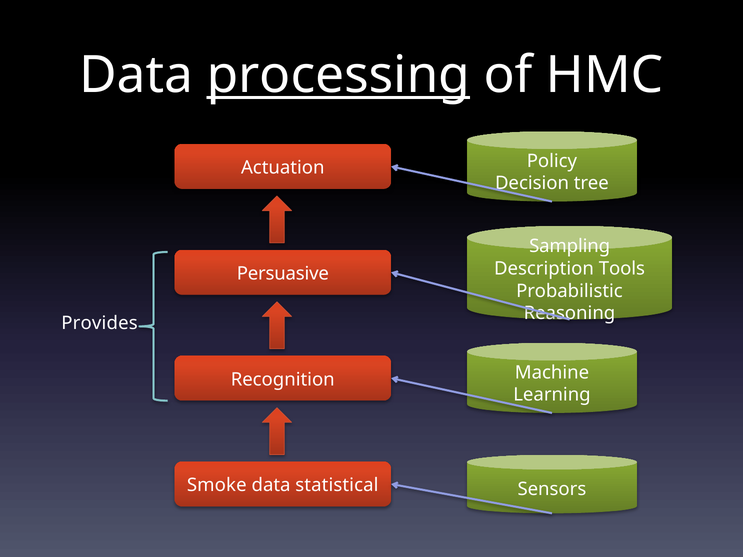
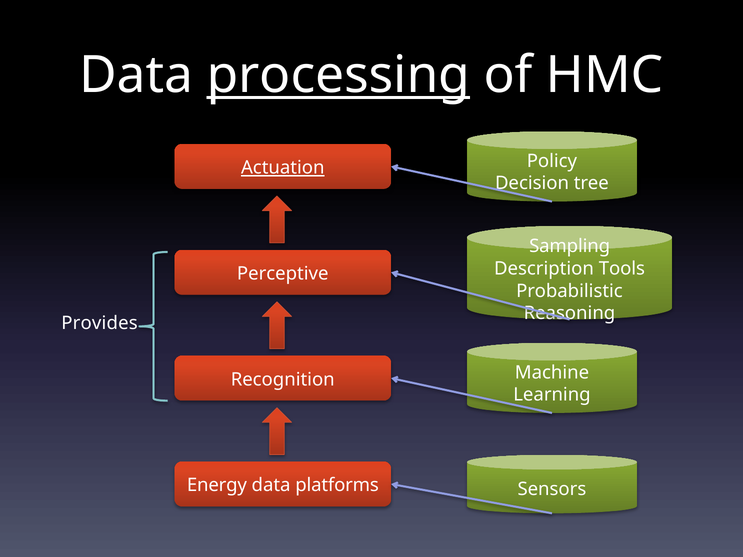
Actuation underline: none -> present
Persuasive: Persuasive -> Perceptive
Smoke: Smoke -> Energy
statistical: statistical -> platforms
